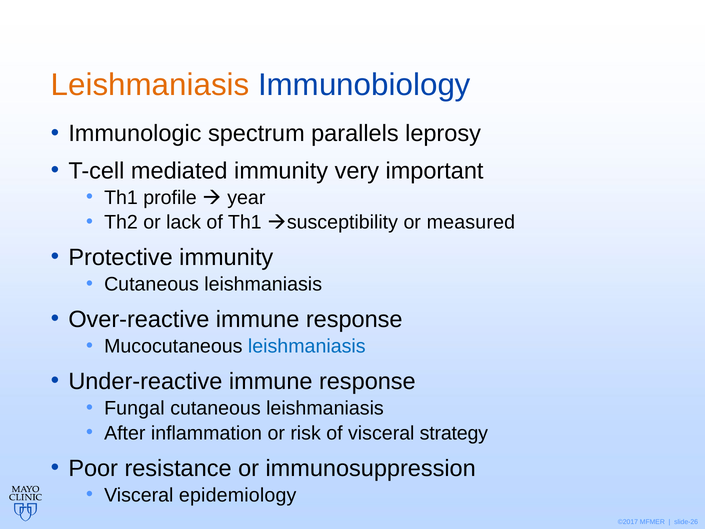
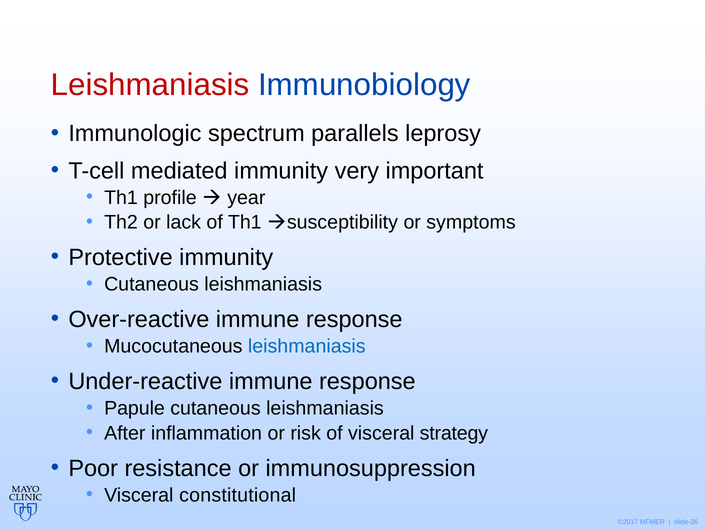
Leishmaniasis at (150, 85) colour: orange -> red
measured: measured -> symptoms
Fungal: Fungal -> Papule
epidemiology: epidemiology -> constitutional
